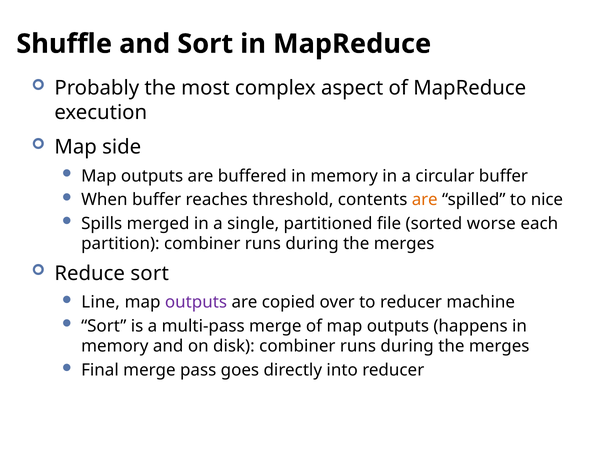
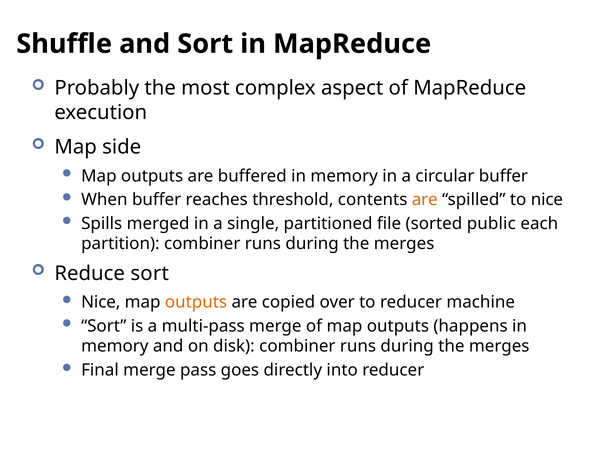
worse: worse -> public
Line at (101, 302): Line -> Nice
outputs at (196, 302) colour: purple -> orange
